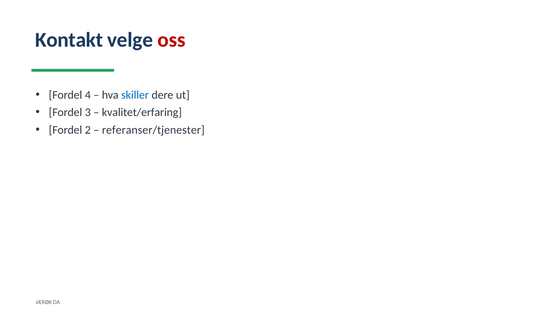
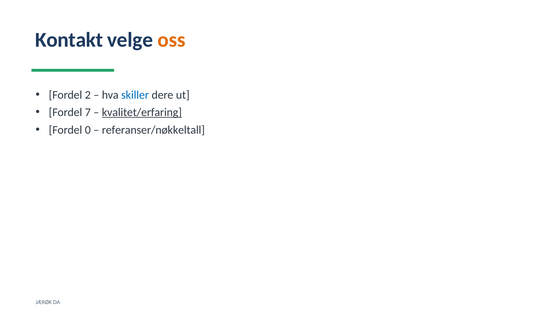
oss colour: red -> orange
4: 4 -> 2
3: 3 -> 7
kvalitet/erfaring underline: none -> present
2: 2 -> 0
referanser/tjenester: referanser/tjenester -> referanser/nøkkeltall
